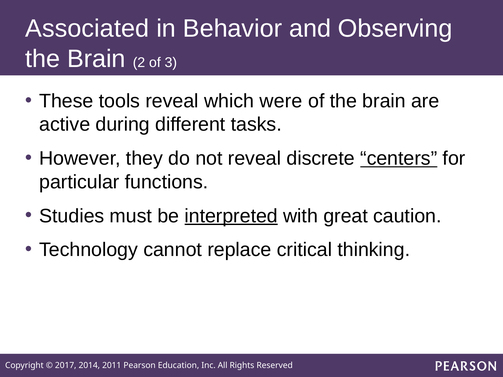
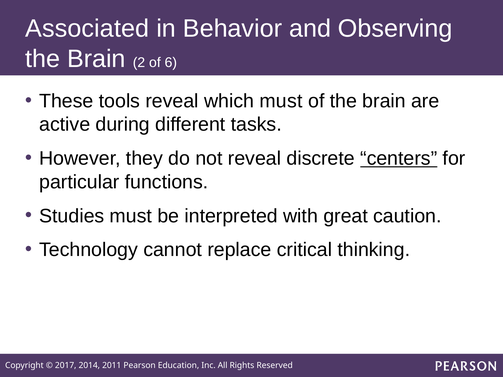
3: 3 -> 6
which were: were -> must
interpreted underline: present -> none
